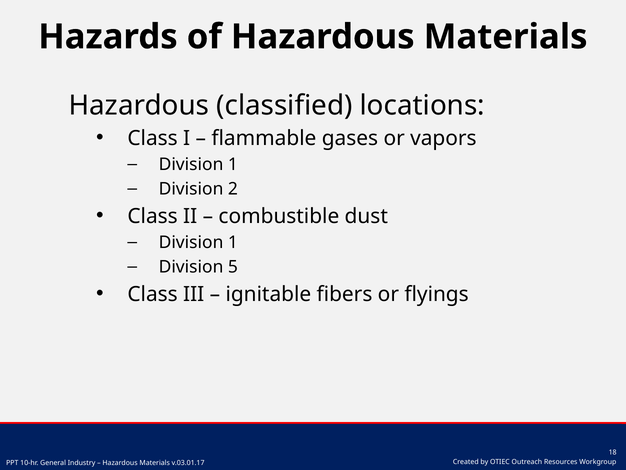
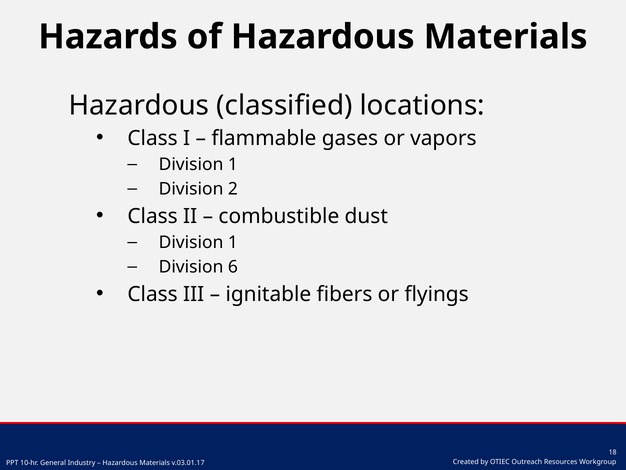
5: 5 -> 6
